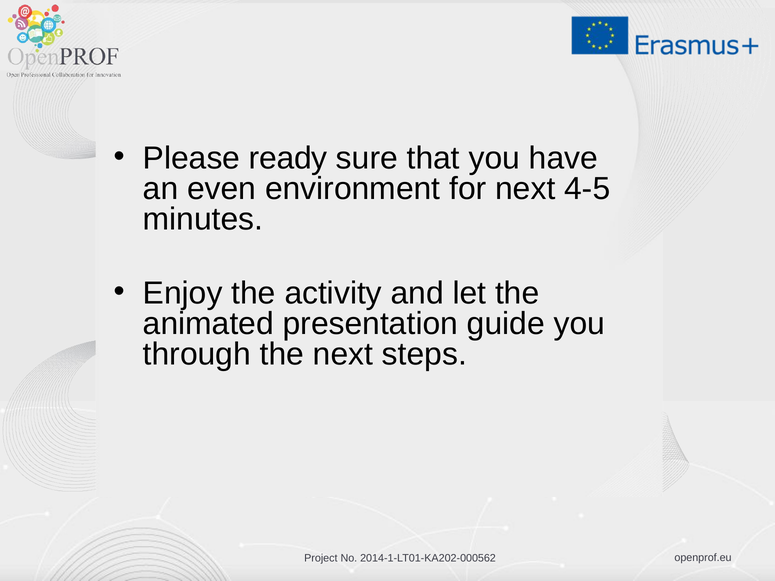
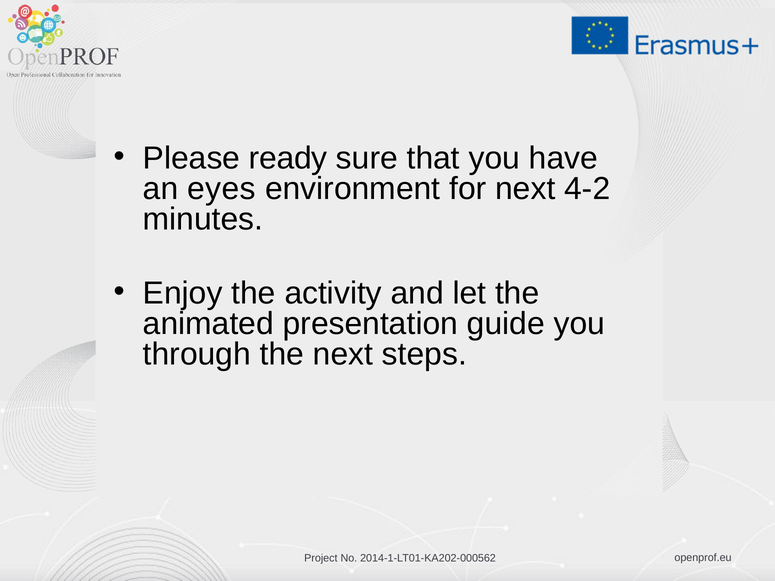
even: even -> eyes
4-5: 4-5 -> 4-2
